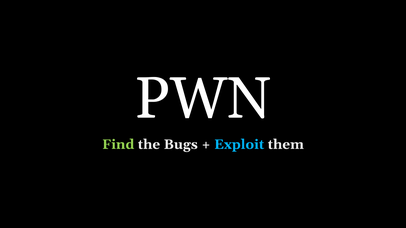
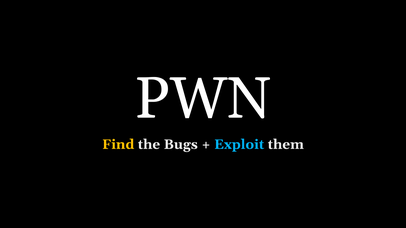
Find colour: light green -> yellow
